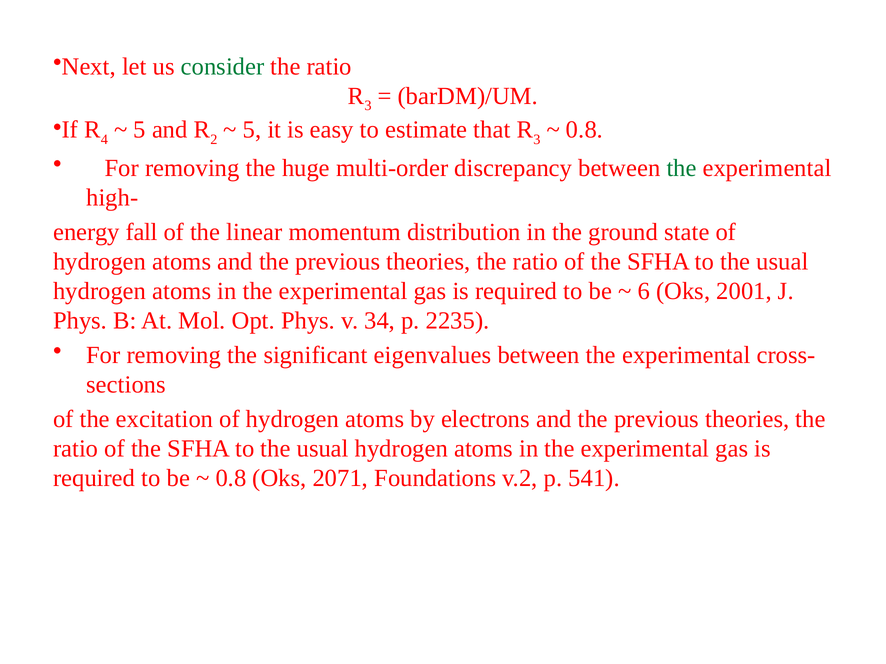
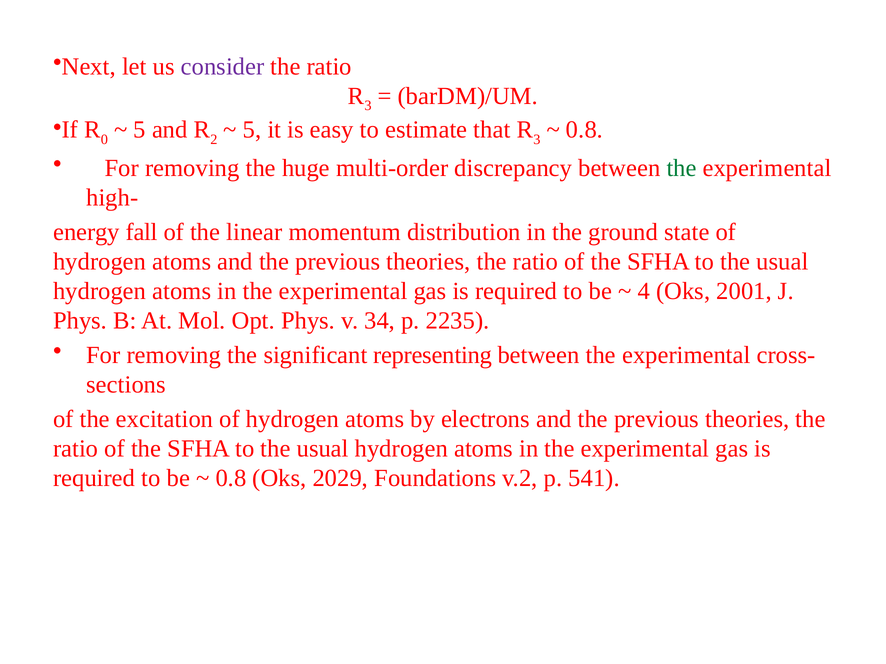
consider colour: green -> purple
4: 4 -> 0
6: 6 -> 4
eigenvalues: eigenvalues -> representing
2071: 2071 -> 2029
